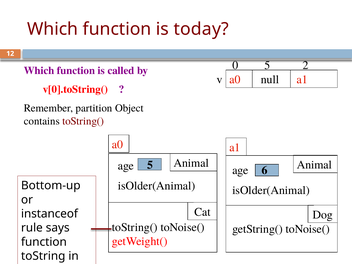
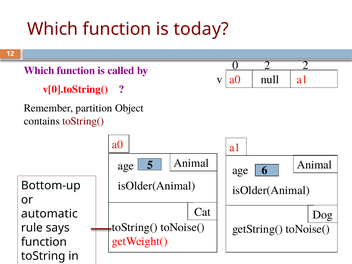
0 5: 5 -> 2
instanceof: instanceof -> automatic
